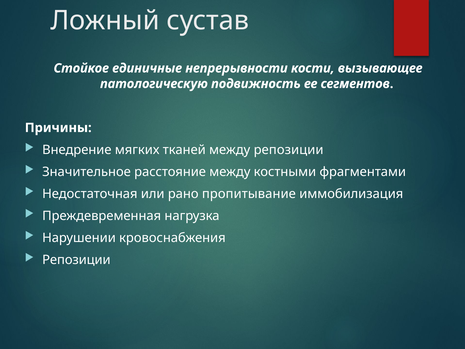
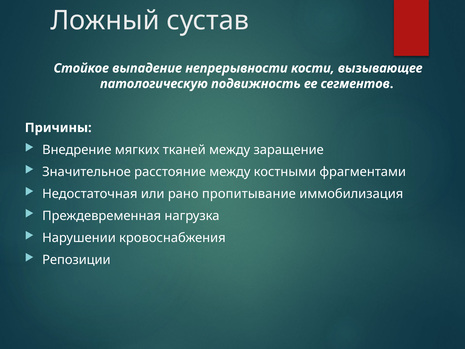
единичные: единичные -> выпадение
между репозиции: репозиции -> заращение
